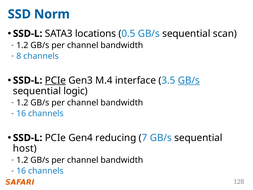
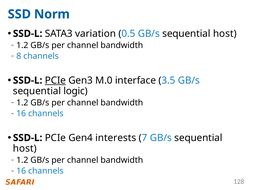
locations: locations -> variation
0.5 GB/s sequential scan: scan -> host
M.4: M.4 -> M.0
GB/s at (189, 80) underline: present -> none
reducing: reducing -> interests
